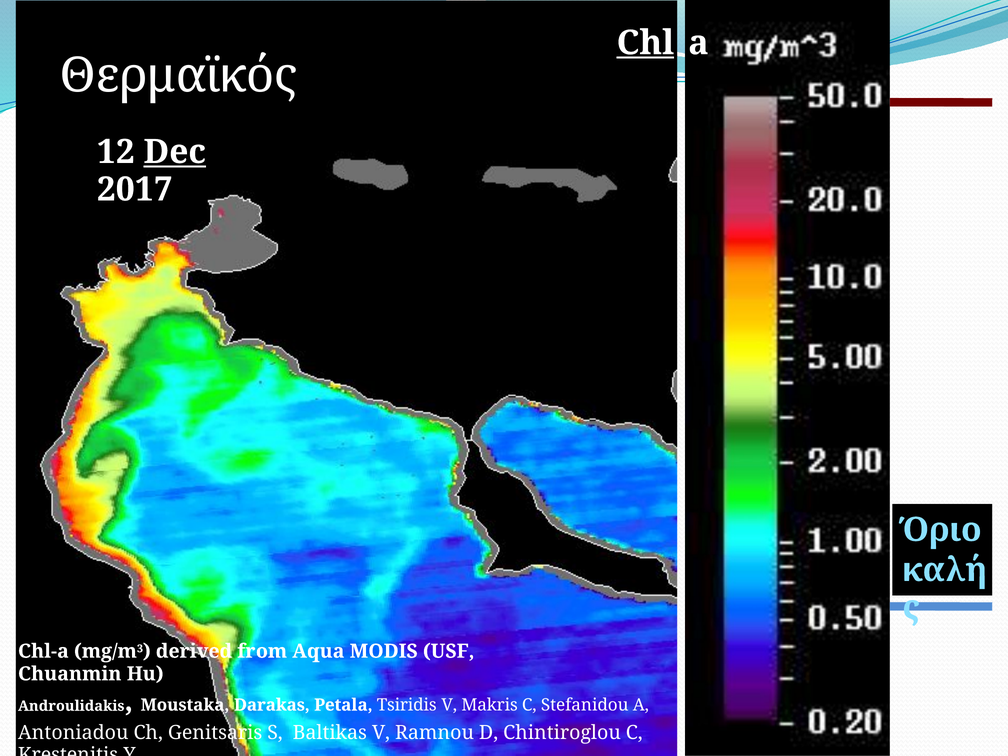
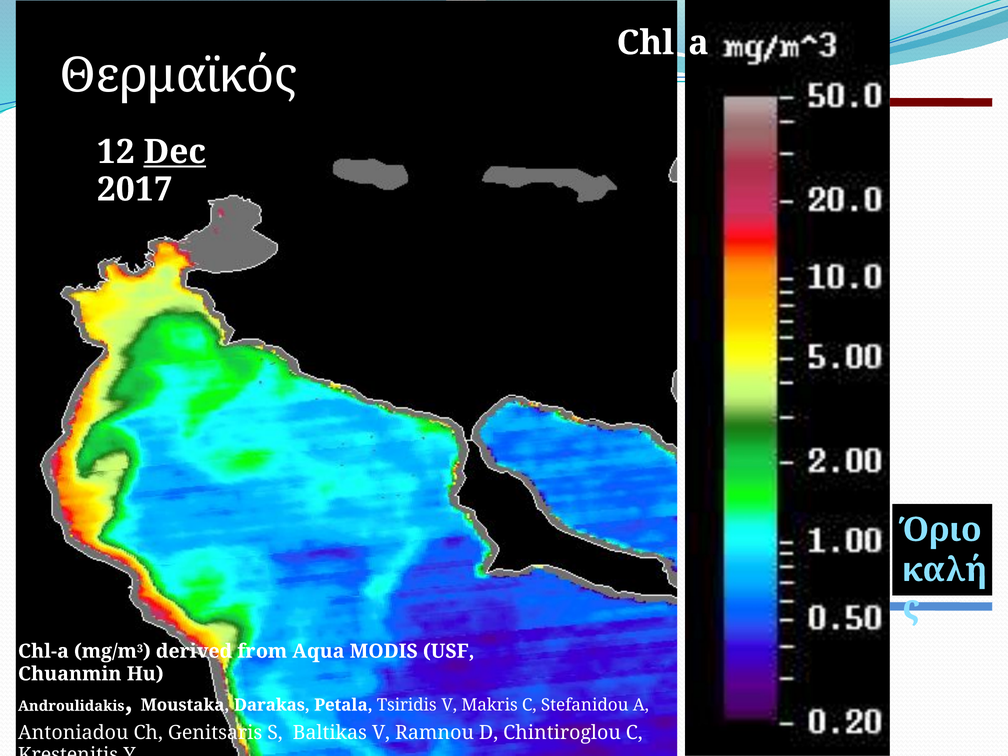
Chl underline: present -> none
